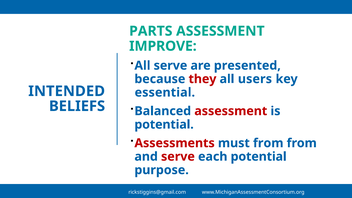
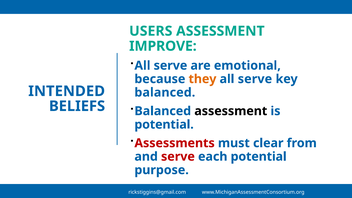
PARTS: PARTS -> USERS
presented: presented -> emotional
they colour: red -> orange
users at (255, 79): users -> serve
essential at (165, 92): essential -> balanced
assessment at (231, 111) colour: red -> black
must from: from -> clear
